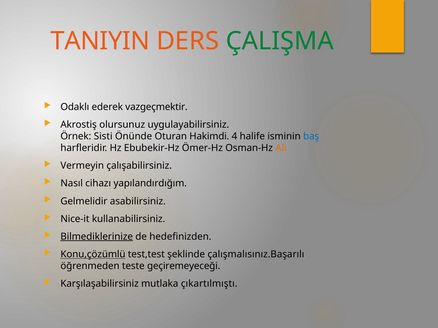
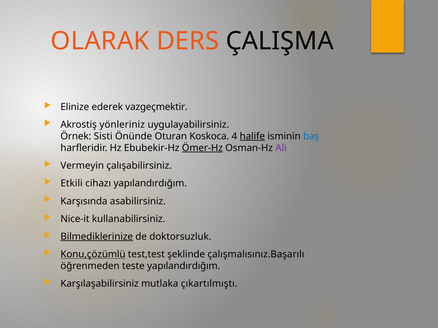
TANIYIN: TANIYIN -> OLARAK
ÇALIŞMA colour: green -> black
Odaklı: Odaklı -> Elinize
olursunuz: olursunuz -> yönleriniz
Hakimdi: Hakimdi -> Koskoca
halife underline: none -> present
Ömer-Hz underline: none -> present
Ali colour: orange -> purple
Nasıl: Nasıl -> Etkili
Gelmelidir: Gelmelidir -> Karşısında
hedefinizden: hedefinizden -> doktorsuzluk
teste geçiremeyeceği: geçiremeyeceği -> yapılandırdığım
